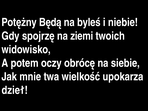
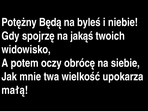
ziemi: ziemi -> jakąś
dzieł: dzieł -> małą
